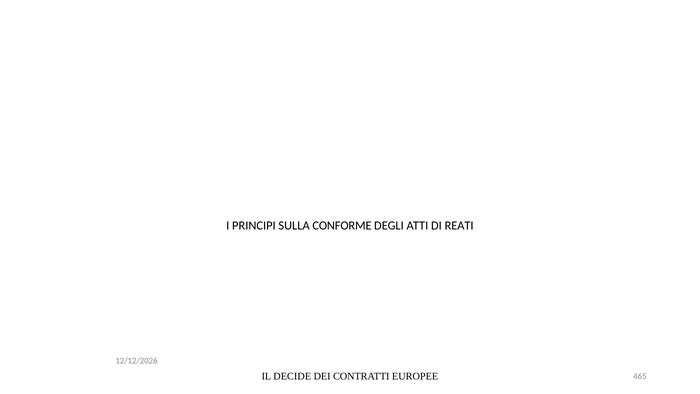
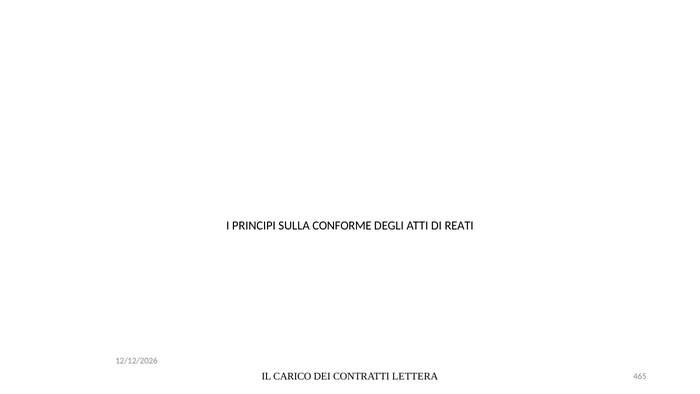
DECIDE: DECIDE -> CARICO
EUROPEE: EUROPEE -> LETTERA
